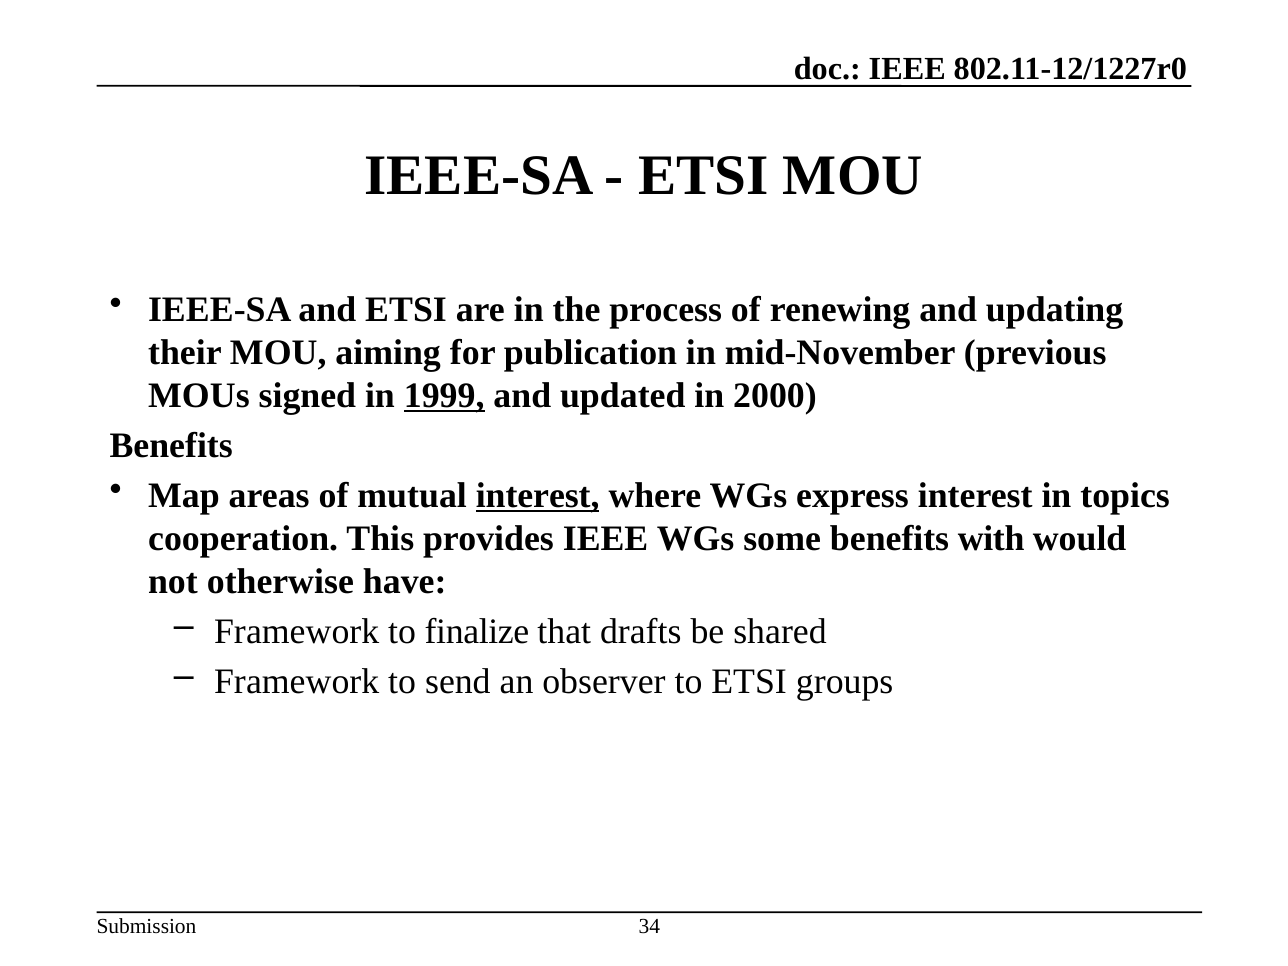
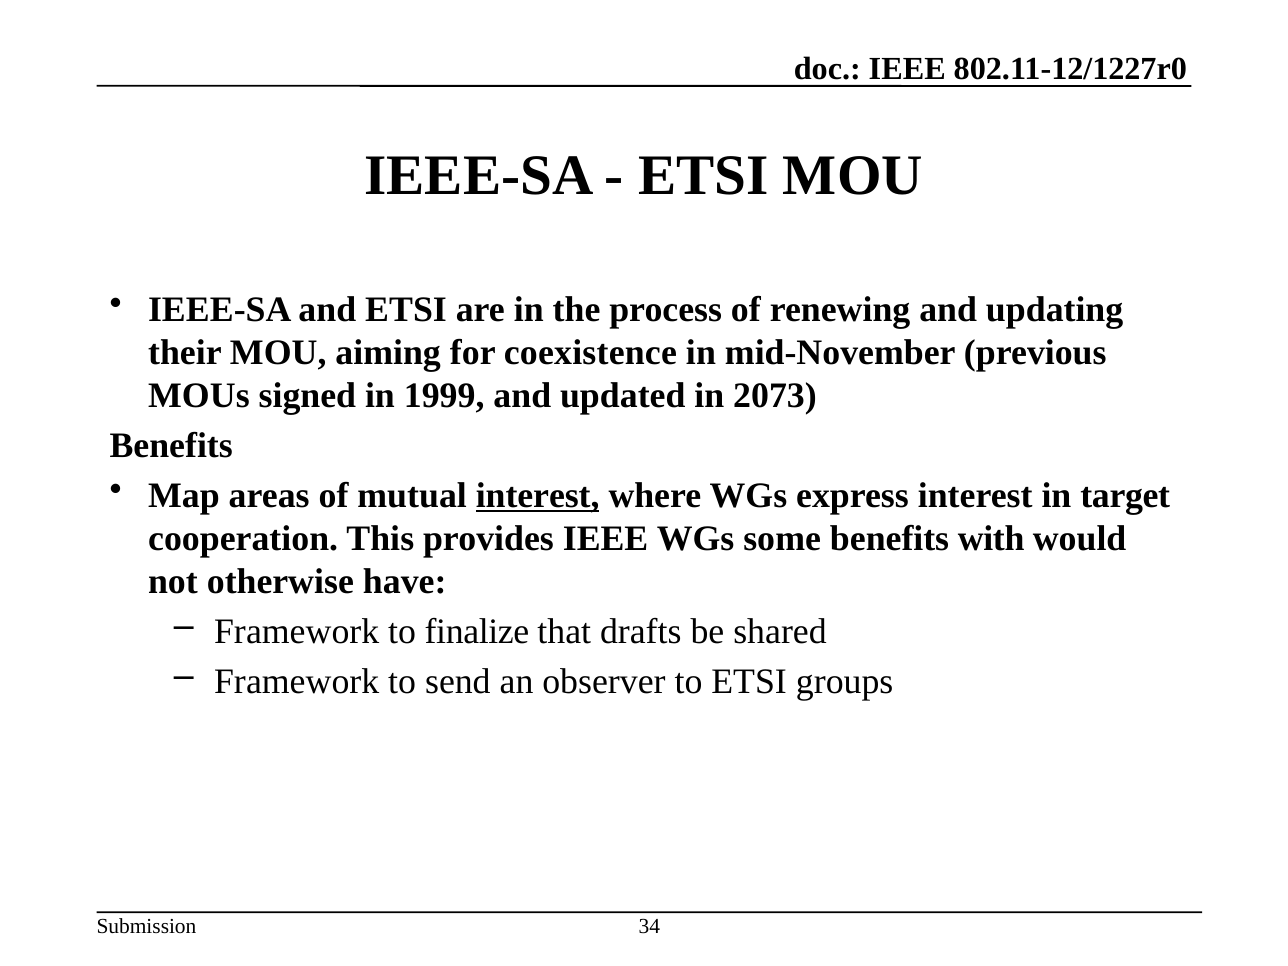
publication: publication -> coexistence
1999 underline: present -> none
2000: 2000 -> 2073
topics: topics -> target
